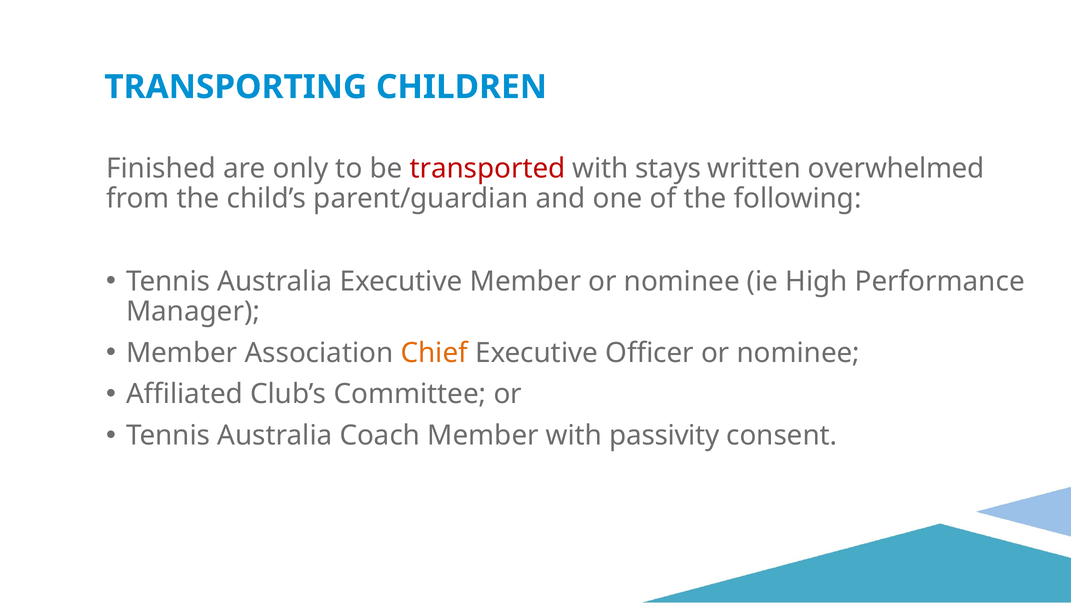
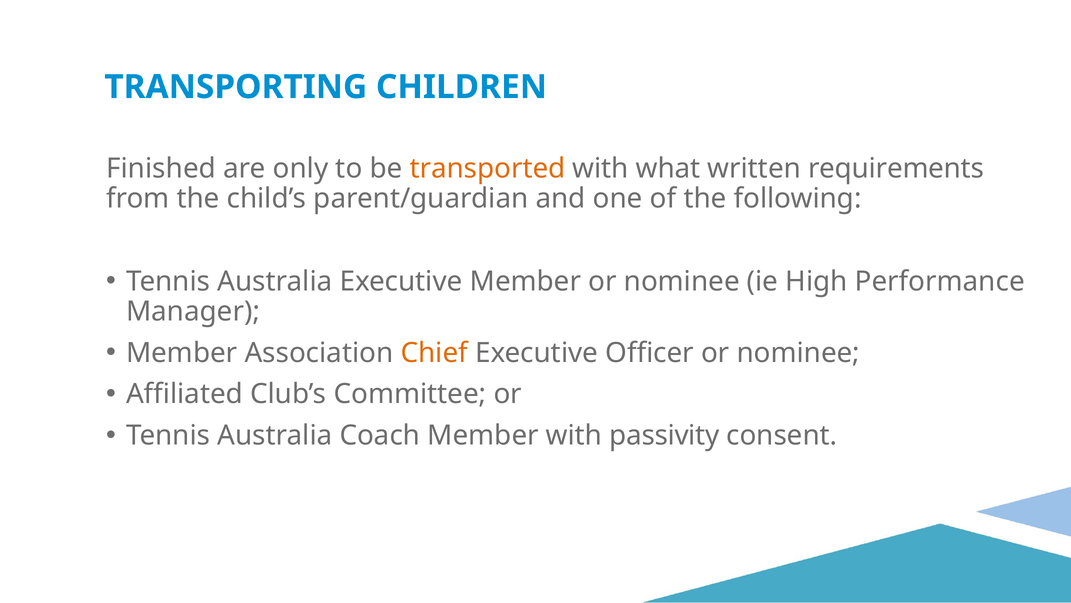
transported colour: red -> orange
stays: stays -> what
overwhelmed: overwhelmed -> requirements
